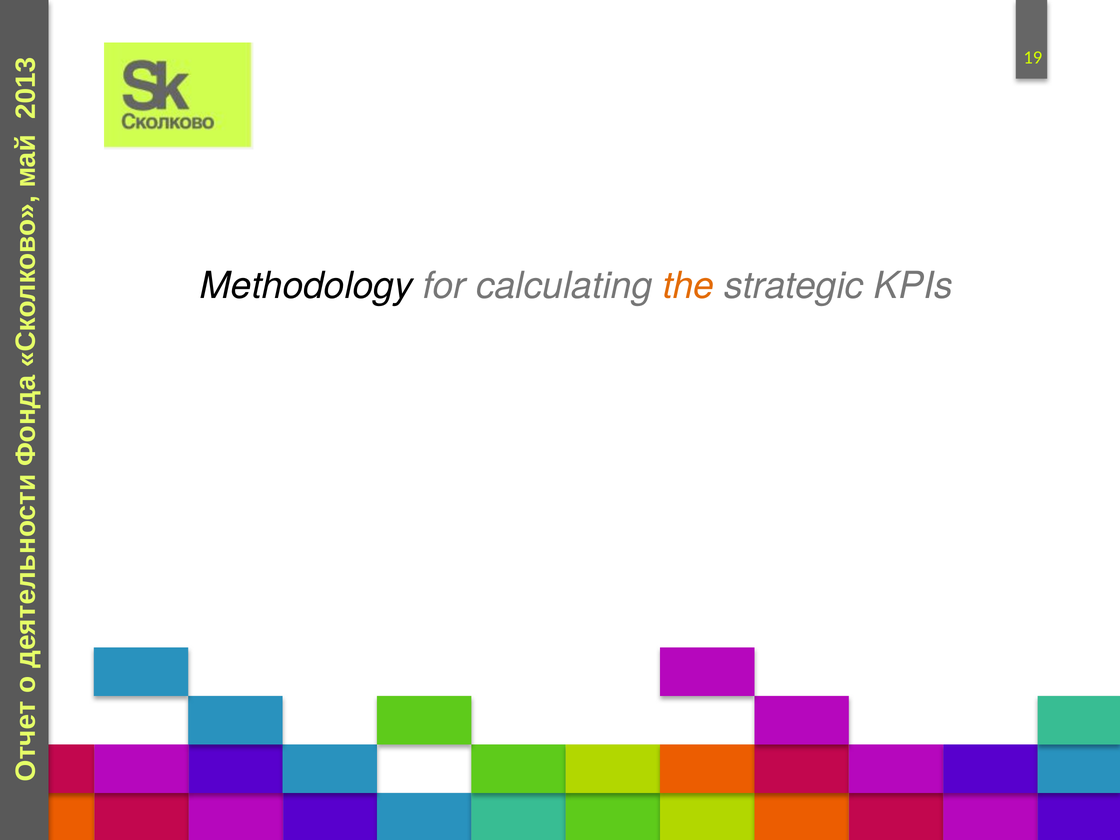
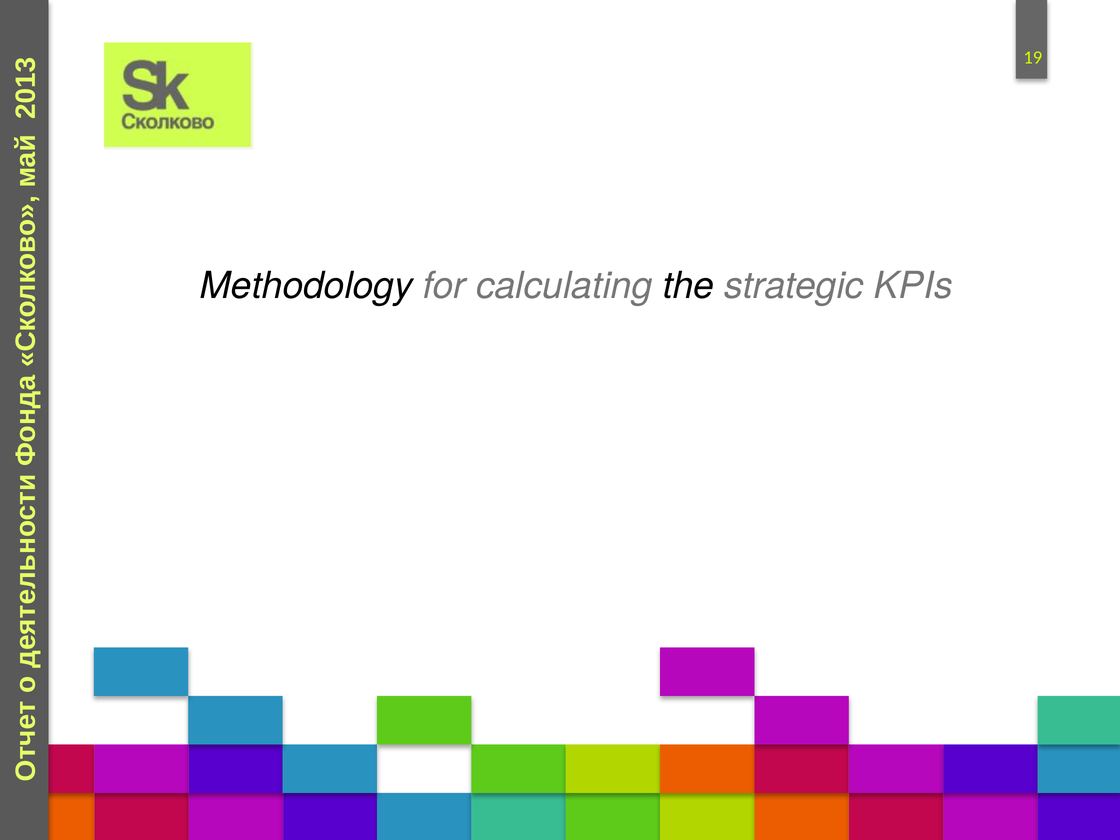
the colour: orange -> black
